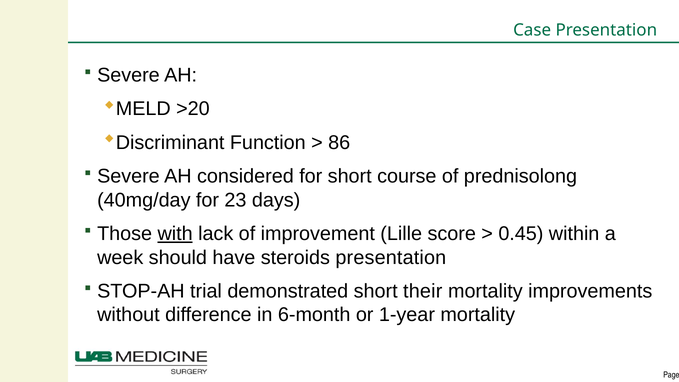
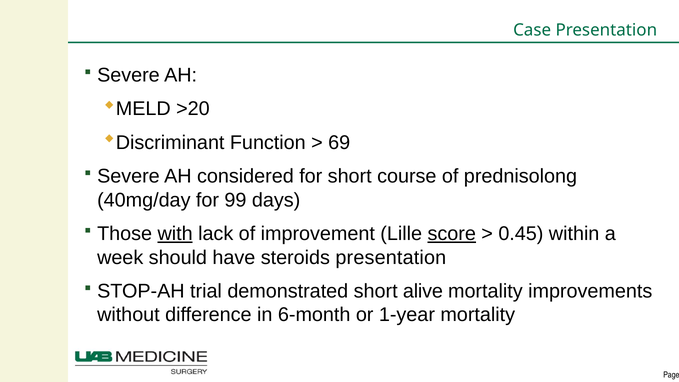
86: 86 -> 69
23: 23 -> 99
score underline: none -> present
their: their -> alive
